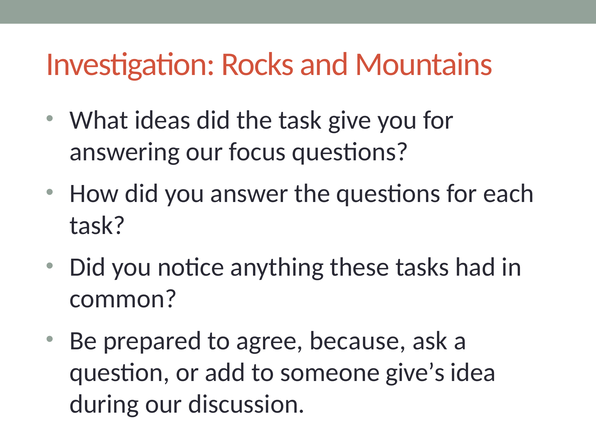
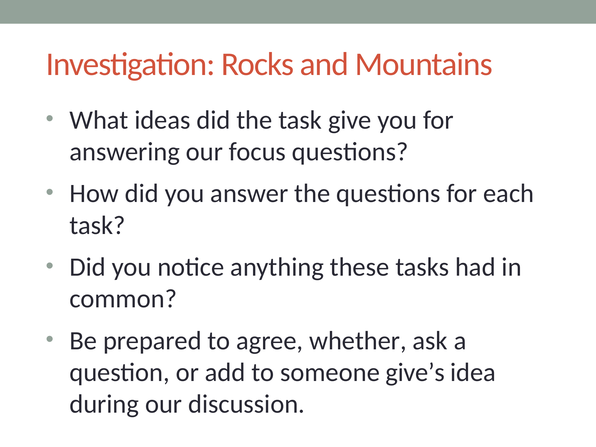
because: because -> whether
